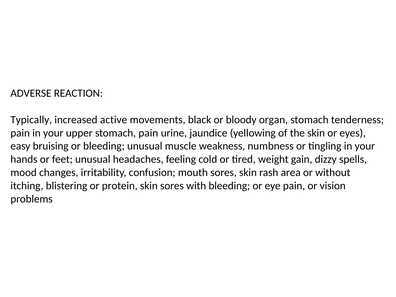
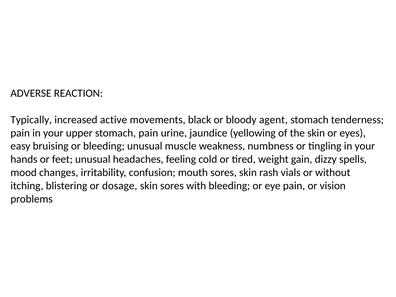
organ: organ -> agent
area: area -> vials
protein: protein -> dosage
